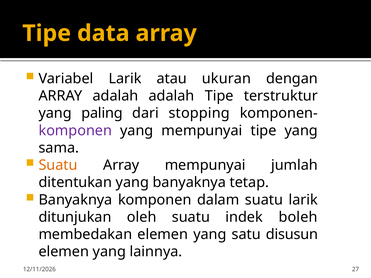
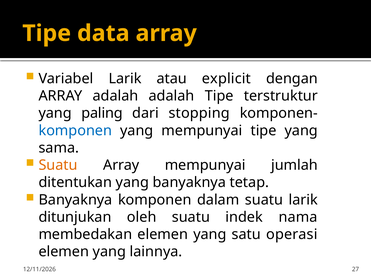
ukuran: ukuran -> explicit
komponen at (75, 131) colour: purple -> blue
boleh: boleh -> nama
disusun: disusun -> operasi
